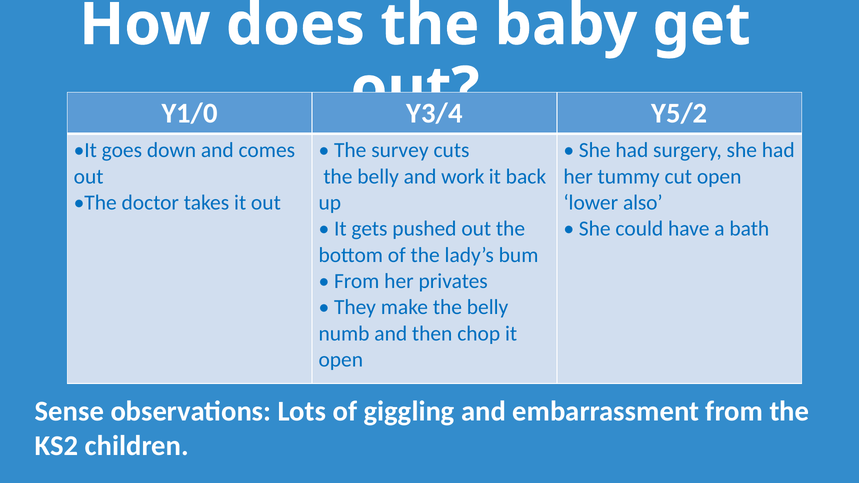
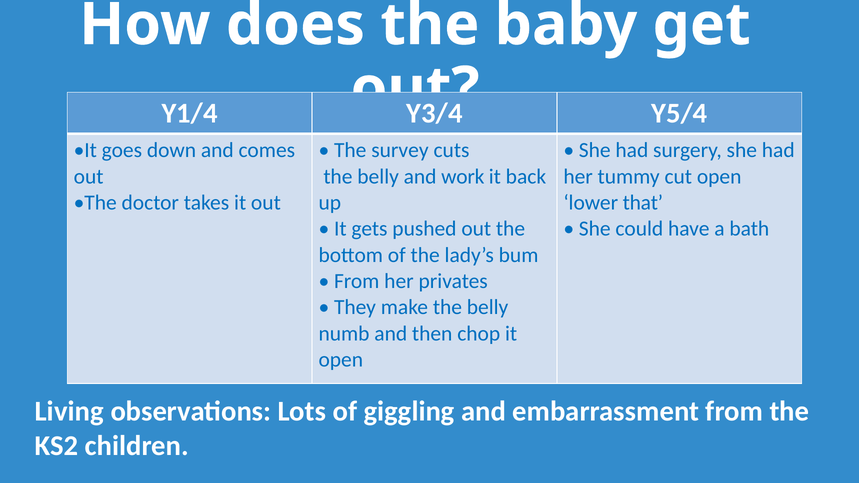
Y1/0: Y1/0 -> Y1/4
Y5/2: Y5/2 -> Y5/4
also: also -> that
Sense: Sense -> Living
